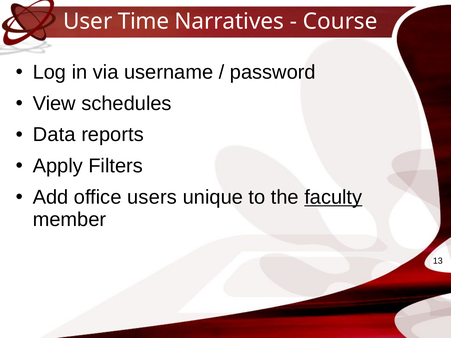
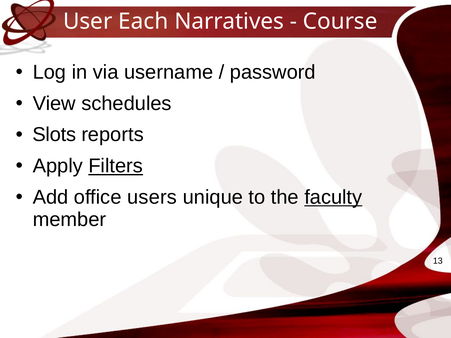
Time: Time -> Each
Data: Data -> Slots
Filters underline: none -> present
